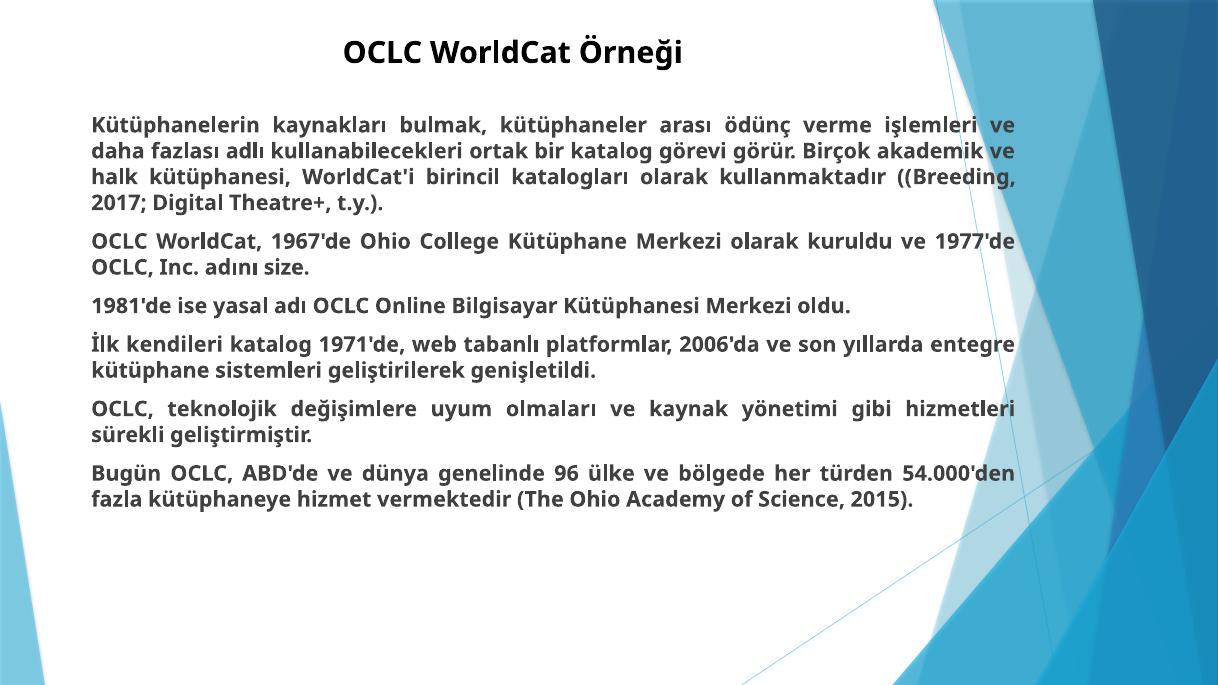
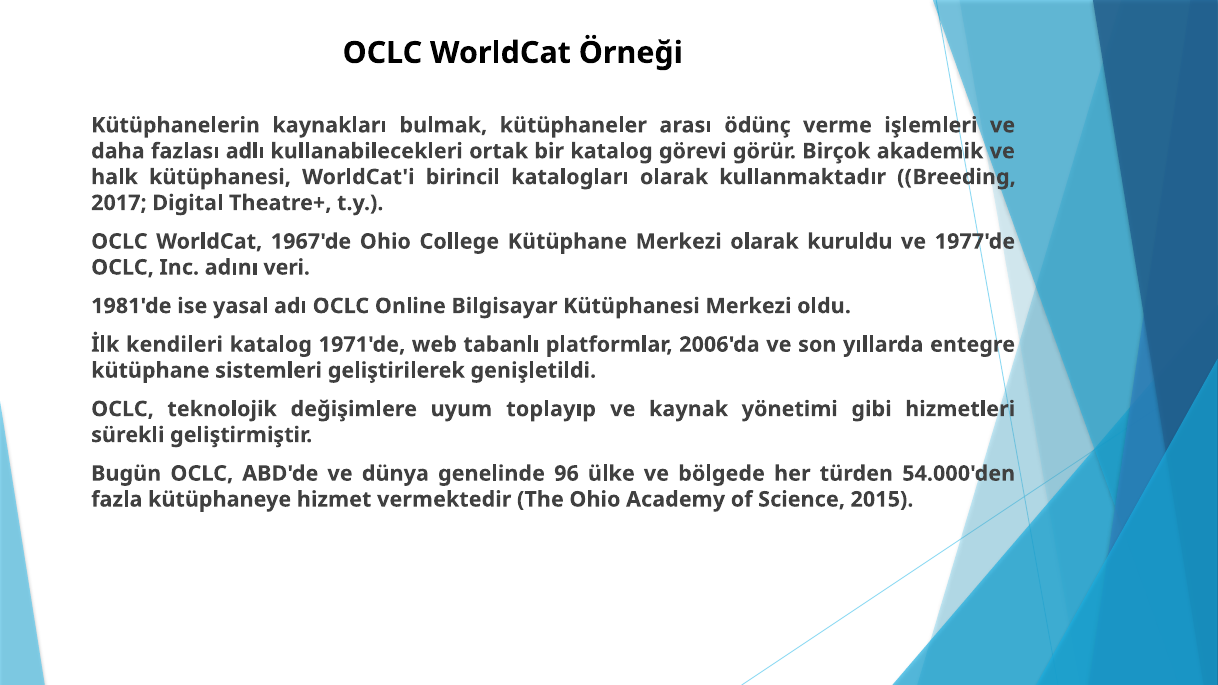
size: size -> veri
olmaları: olmaları -> toplayıp
